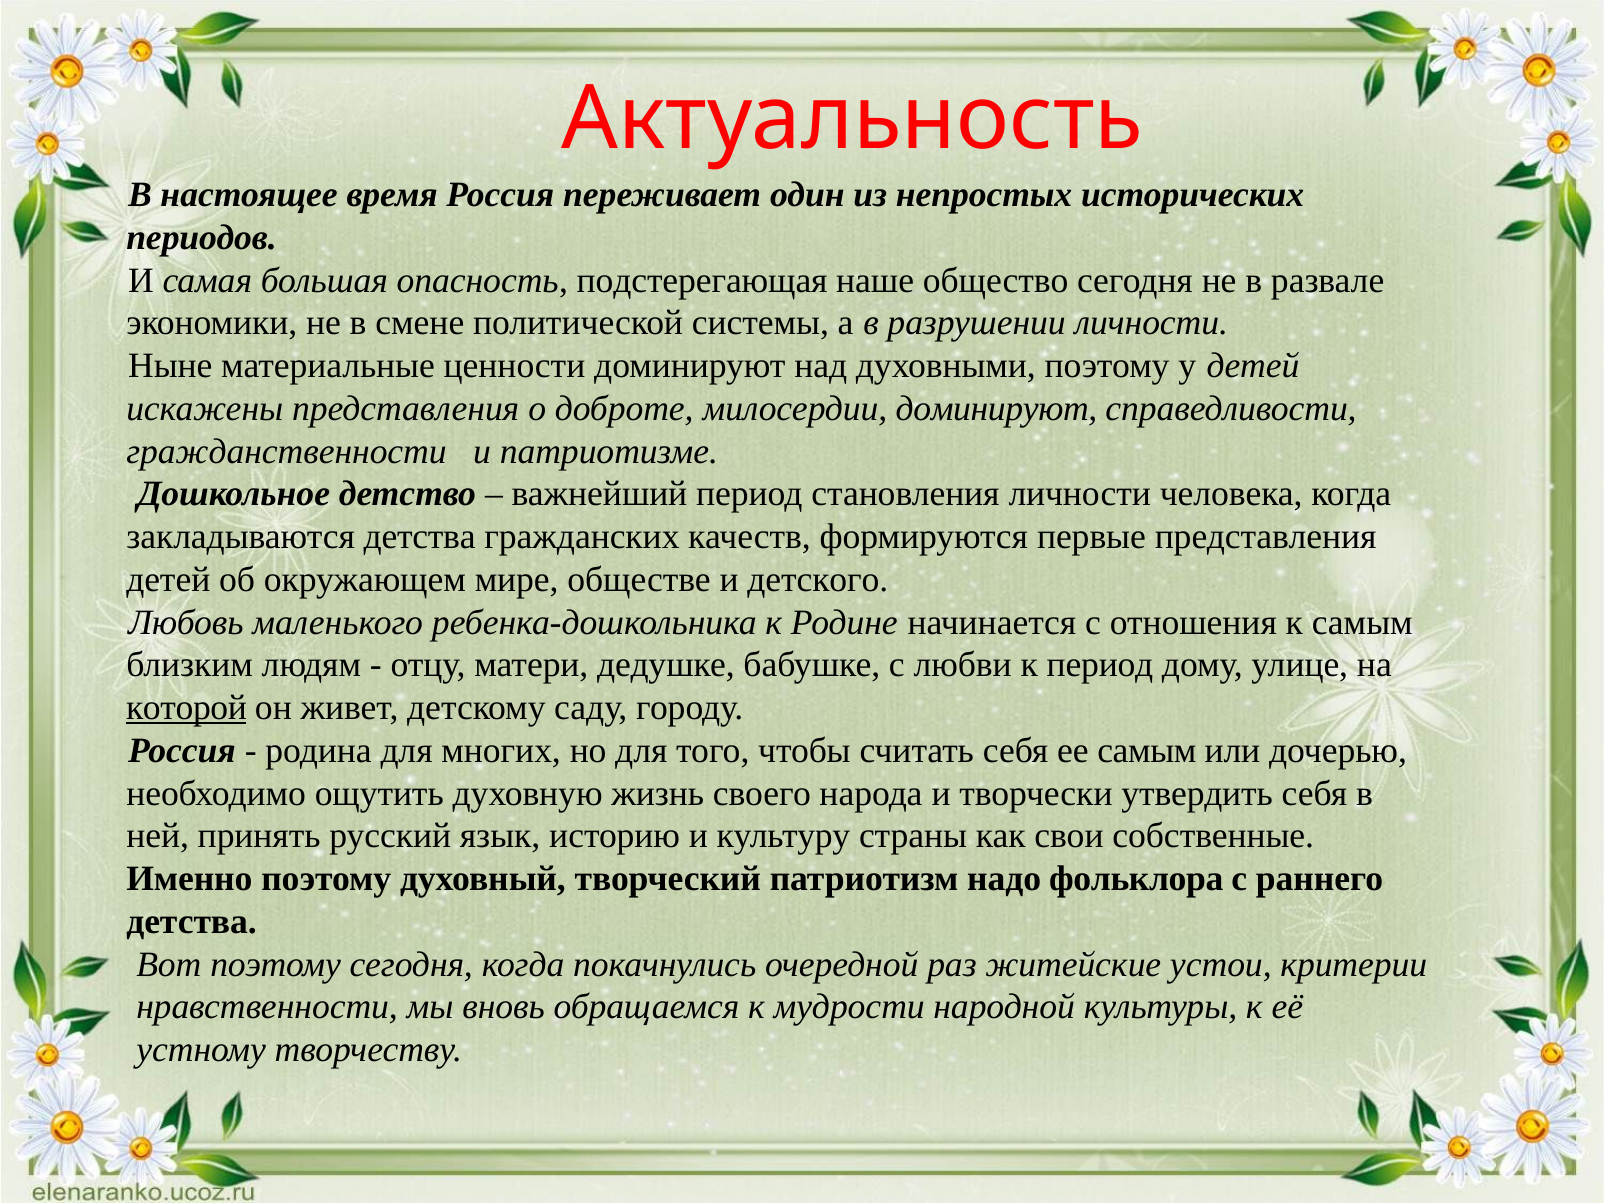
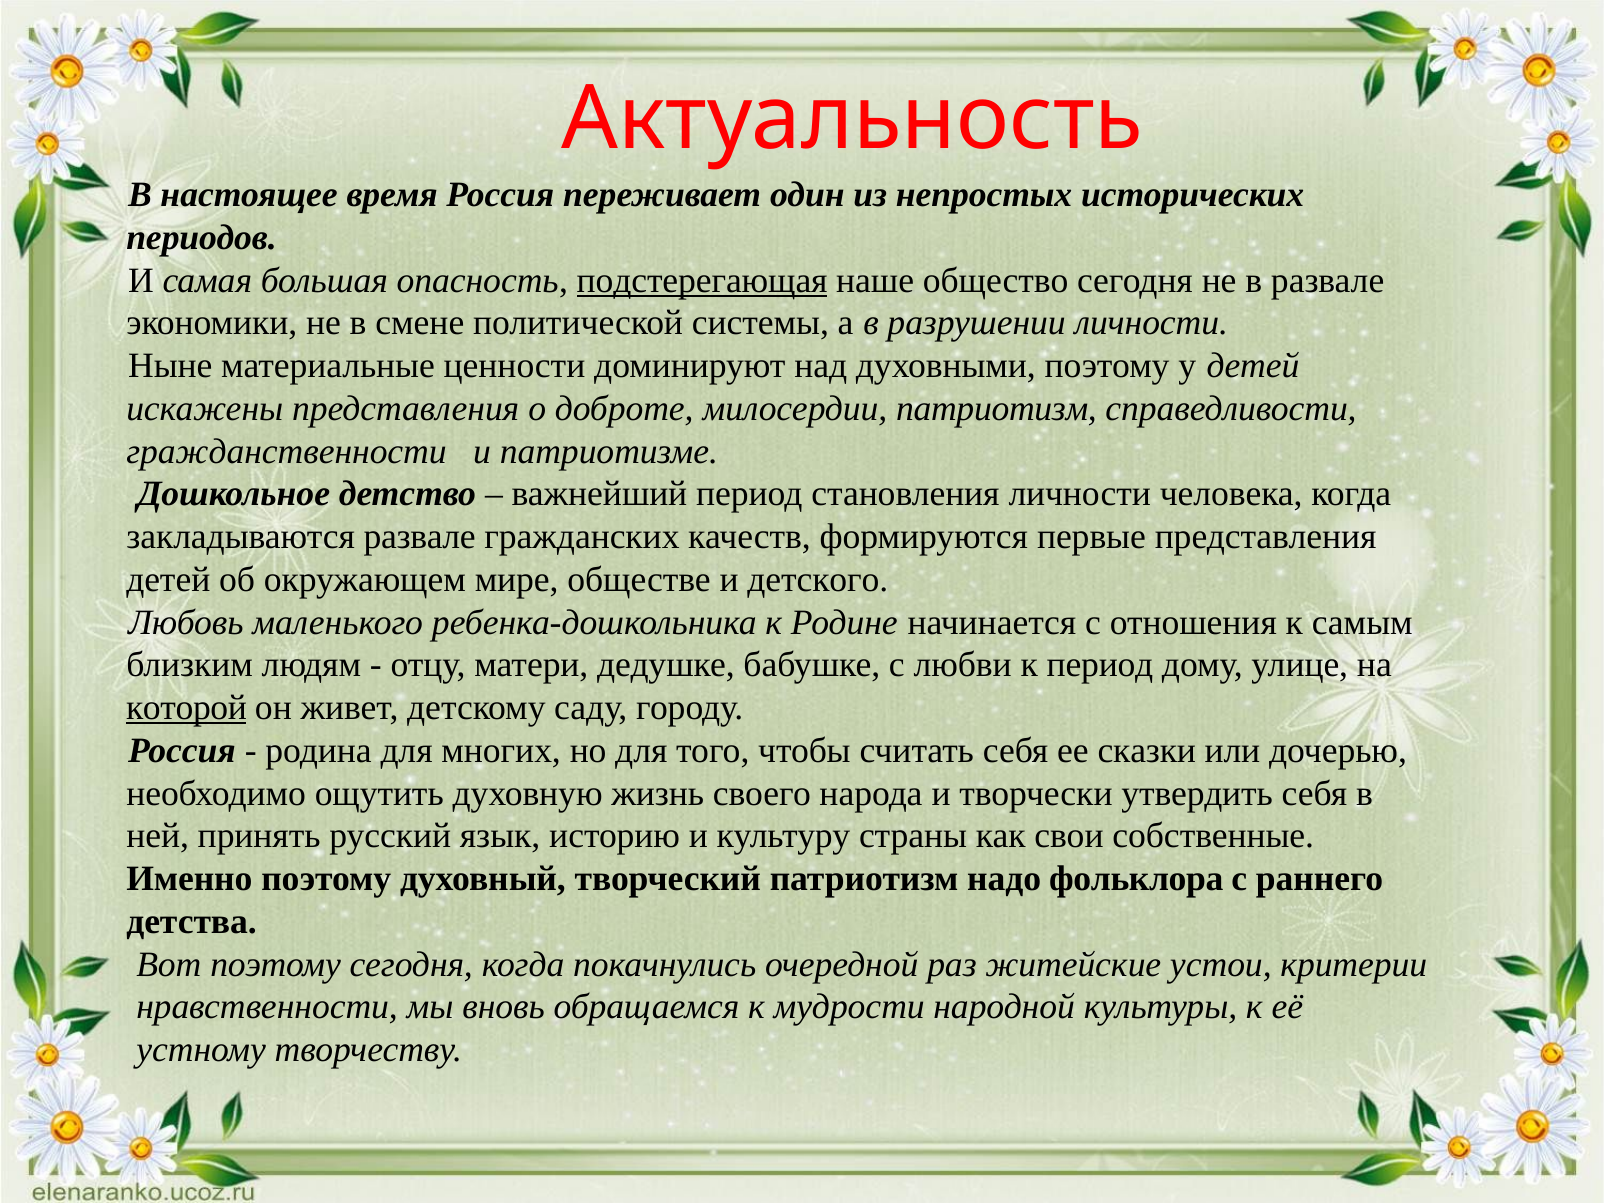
подстерегающая underline: none -> present
милосердии доминируют: доминируют -> патриотизм
закладываются детства: детства -> развале
ее самым: самым -> сказки
